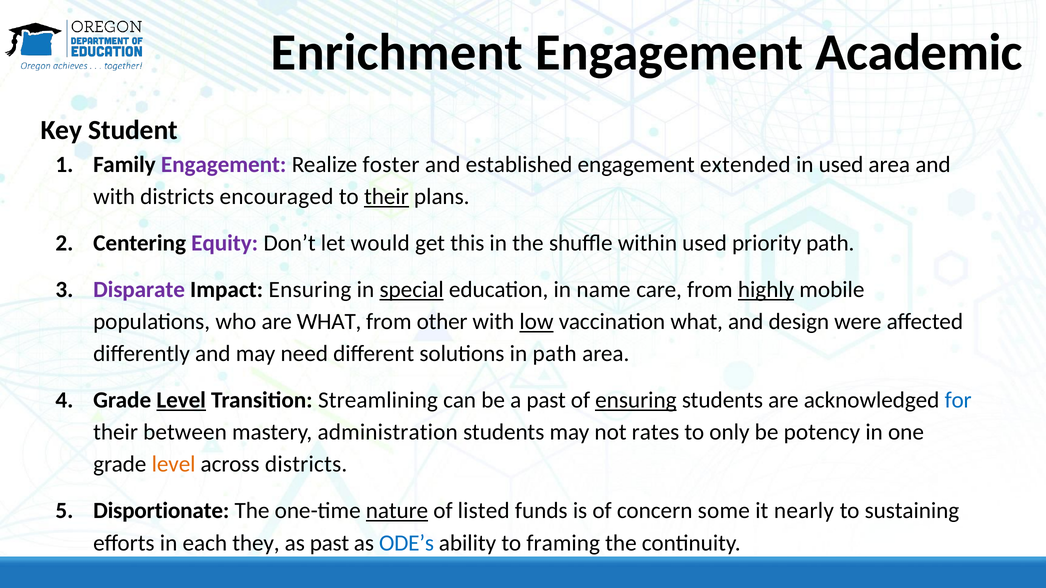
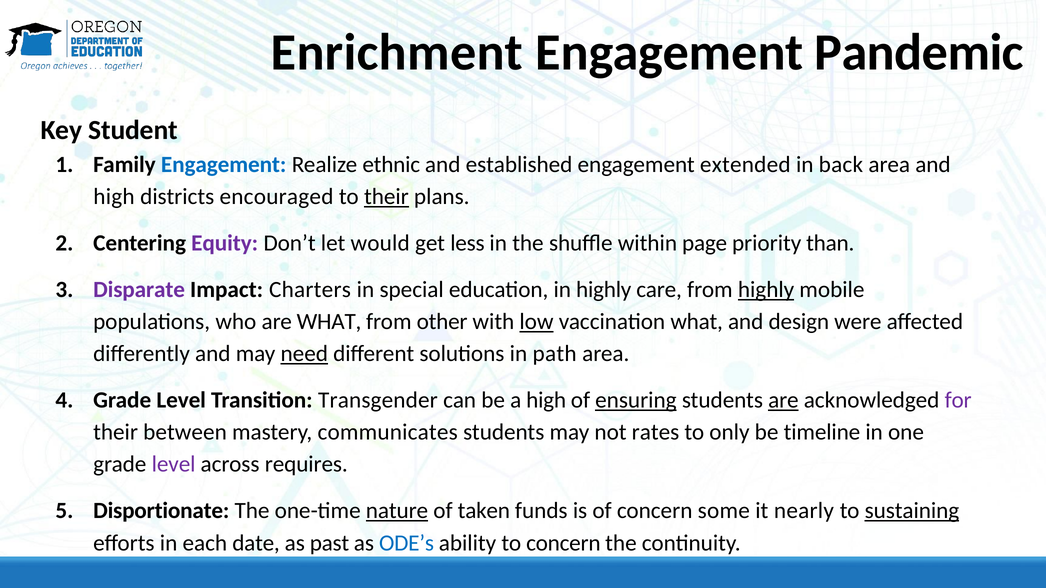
Academic: Academic -> Pandemic
Engagement at (224, 165) colour: purple -> blue
foster: foster -> ethnic
in used: used -> back
with at (114, 197): with -> high
this: this -> less
within used: used -> page
priority path: path -> than
Impact Ensuring: Ensuring -> Charters
special underline: present -> none
in name: name -> highly
need underline: none -> present
Level at (181, 401) underline: present -> none
Streamlining: Streamlining -> Transgender
a past: past -> high
are at (783, 401) underline: none -> present
for colour: blue -> purple
administration: administration -> communicates
potency: potency -> timeline
level at (174, 465) colour: orange -> purple
across districts: districts -> requires
listed: listed -> taken
sustaining underline: none -> present
they: they -> date
to framing: framing -> concern
